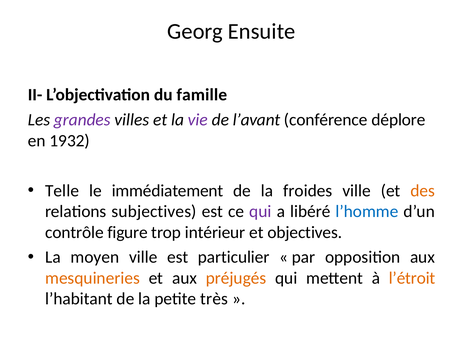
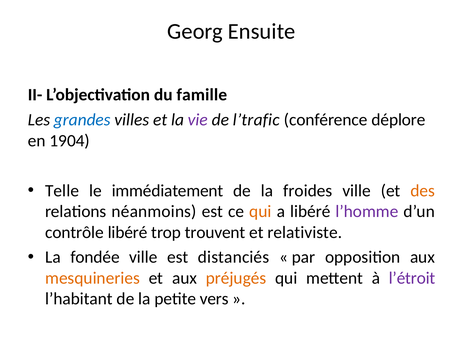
grandes colour: purple -> blue
l’avant: l’avant -> l’trafic
1932: 1932 -> 1904
subjectives: subjectives -> néanmoins
qui at (260, 212) colour: purple -> orange
l’homme colour: blue -> purple
contrôle figure: figure -> libéré
intérieur: intérieur -> trouvent
objectives: objectives -> relativiste
moyen: moyen -> fondée
particulier: particulier -> distanciés
l’étroit colour: orange -> purple
très: très -> vers
